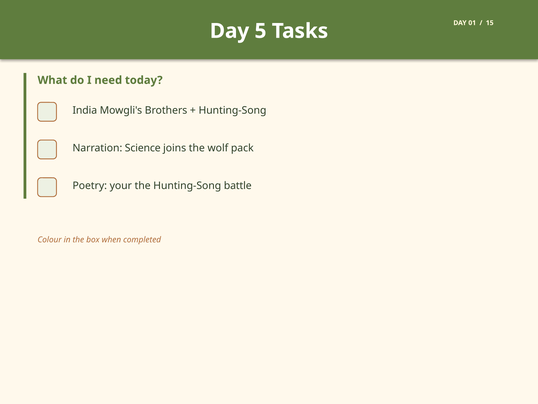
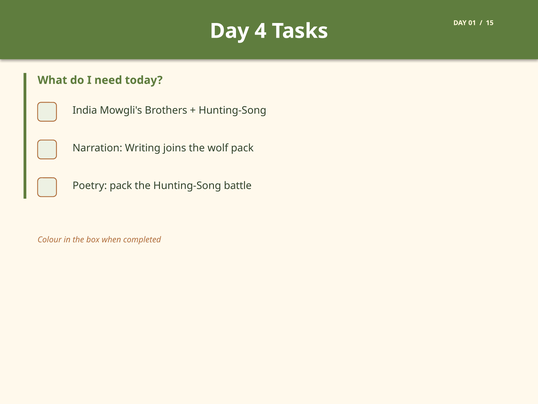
5: 5 -> 4
Science: Science -> Writing
Poetry your: your -> pack
